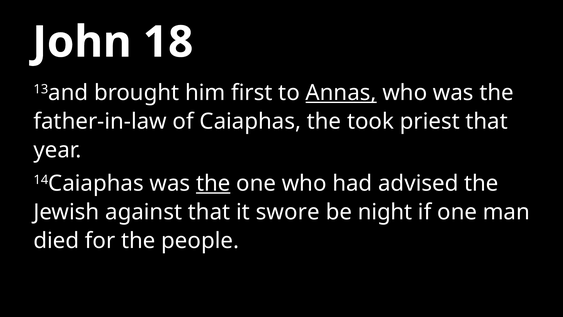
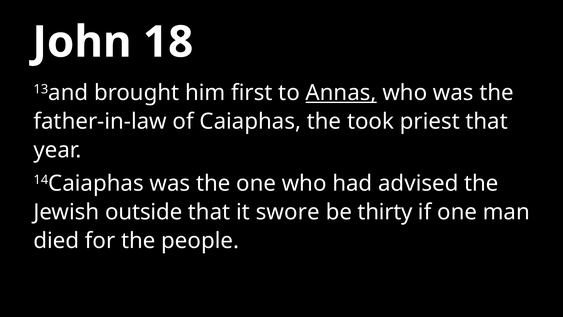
the at (213, 183) underline: present -> none
against: against -> outside
night: night -> thirty
